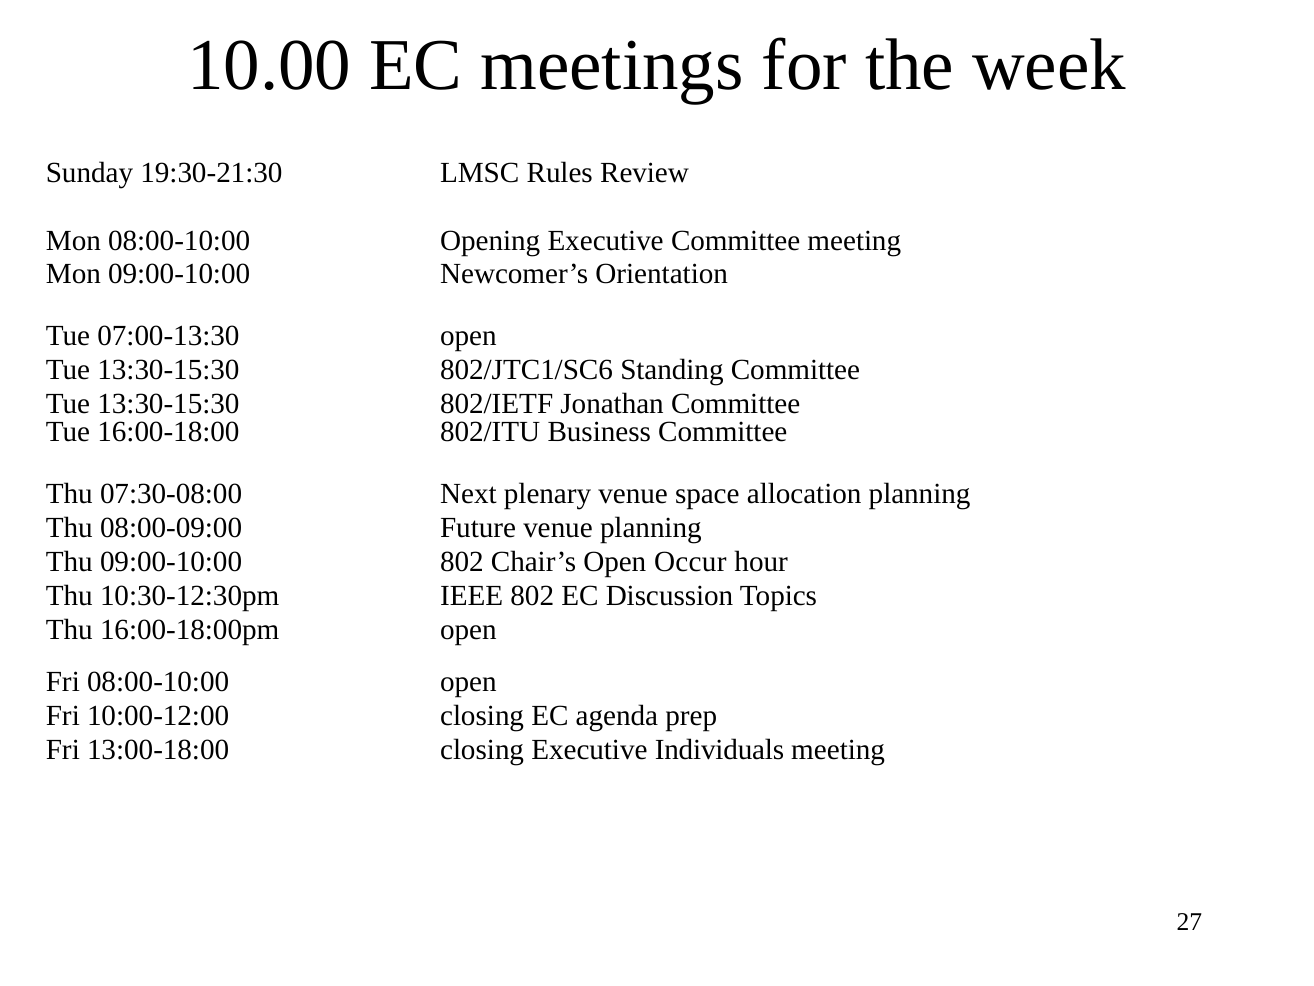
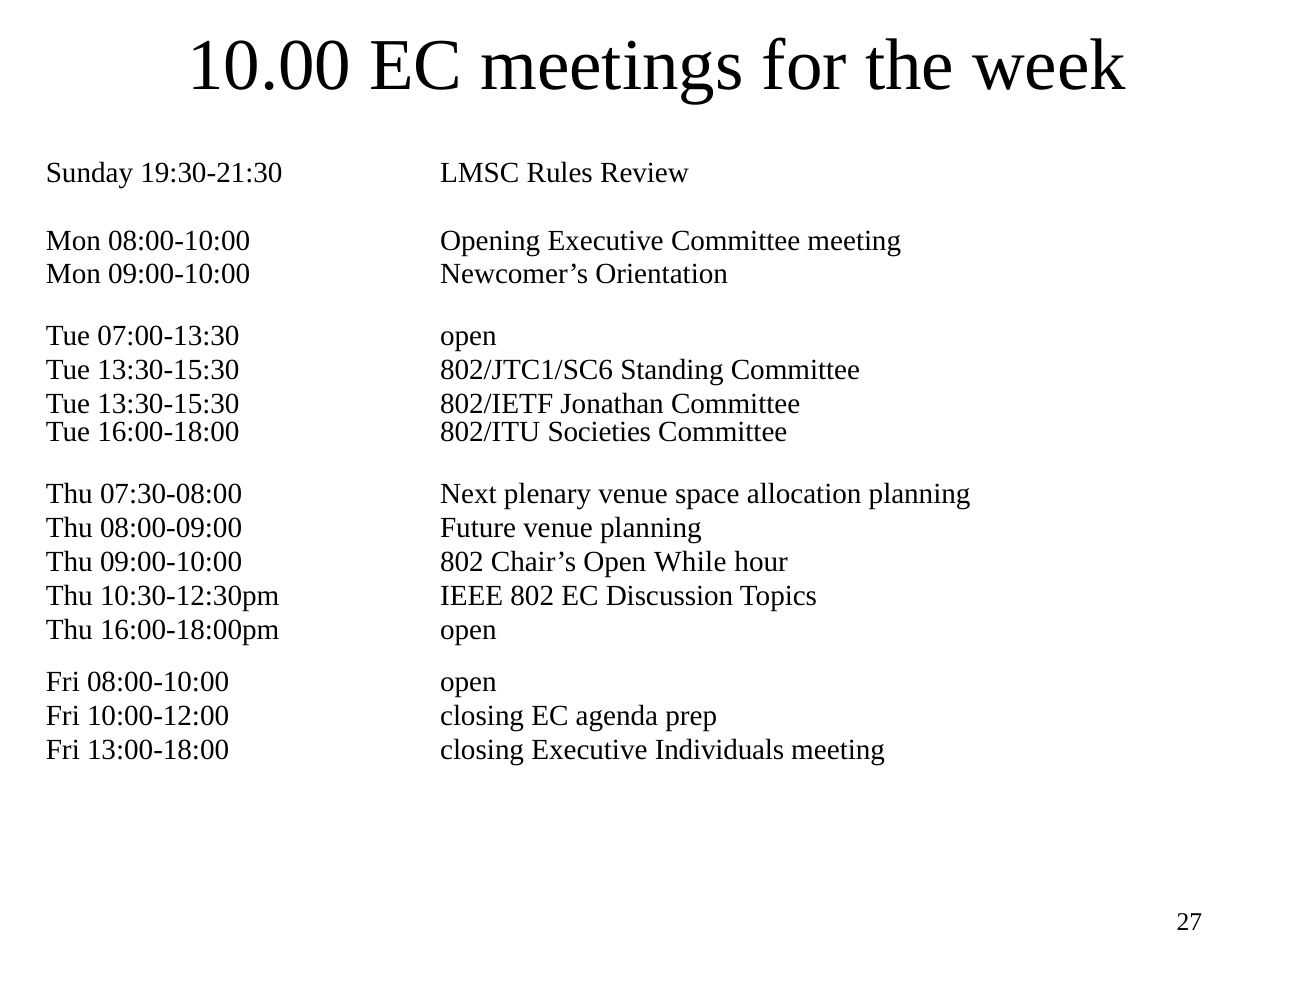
Business: Business -> Societies
Occur: Occur -> While
